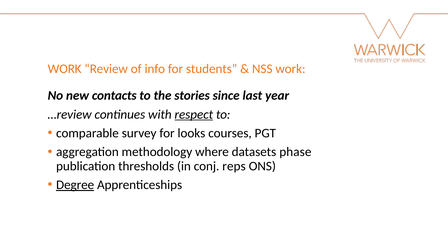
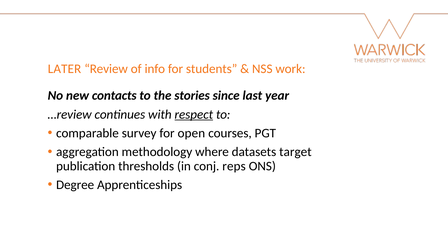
WORK at (65, 69): WORK -> LATER
looks: looks -> open
phase: phase -> target
Degree underline: present -> none
